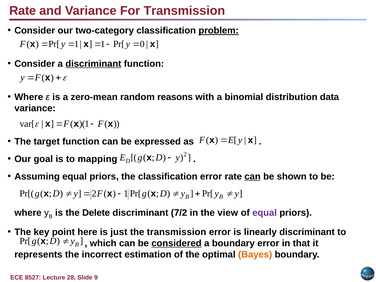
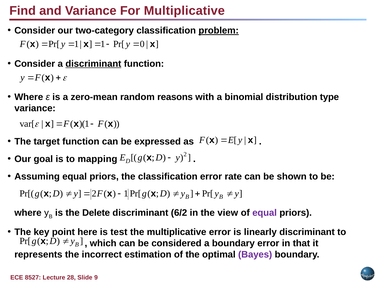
Rate at (23, 11): Rate -> Find
For Transmission: Transmission -> Multiplicative
data: data -> type
can at (253, 177) underline: present -> none
7/2: 7/2 -> 6/2
just: just -> test
the transmission: transmission -> multiplicative
considered underline: present -> none
Bayes colour: orange -> purple
